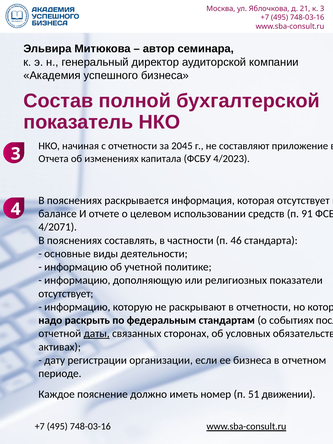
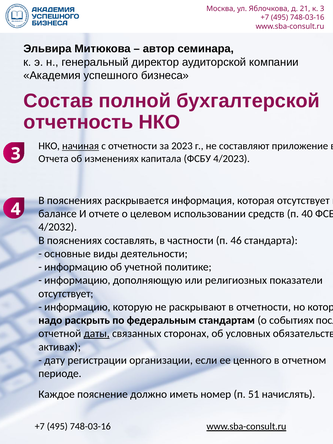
показатель: показатель -> отчетность
начиная underline: none -> present
2045: 2045 -> 2023
91: 91 -> 40
4/2071: 4/2071 -> 4/2032
ее бизнеса: бизнеса -> ценного
движении: движении -> начислять
